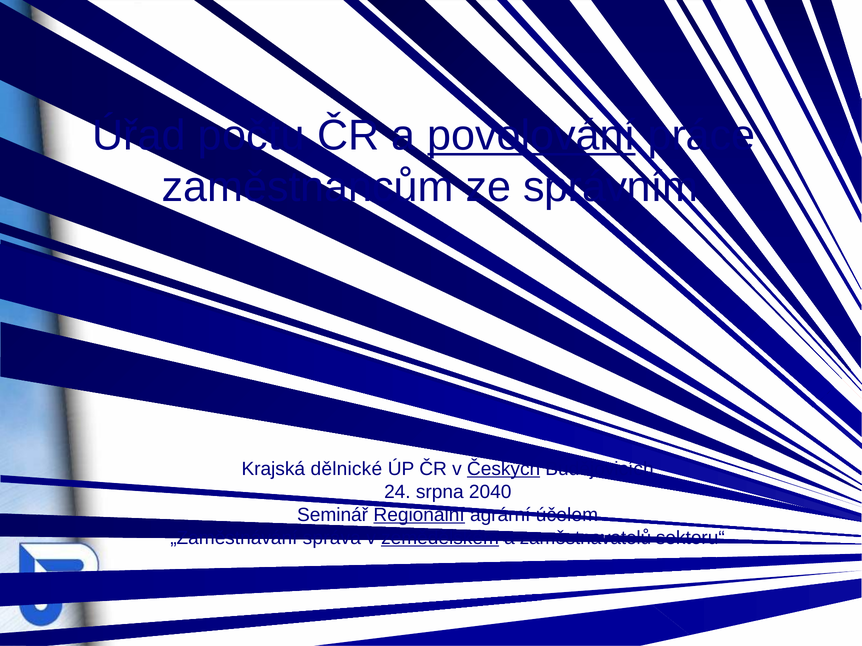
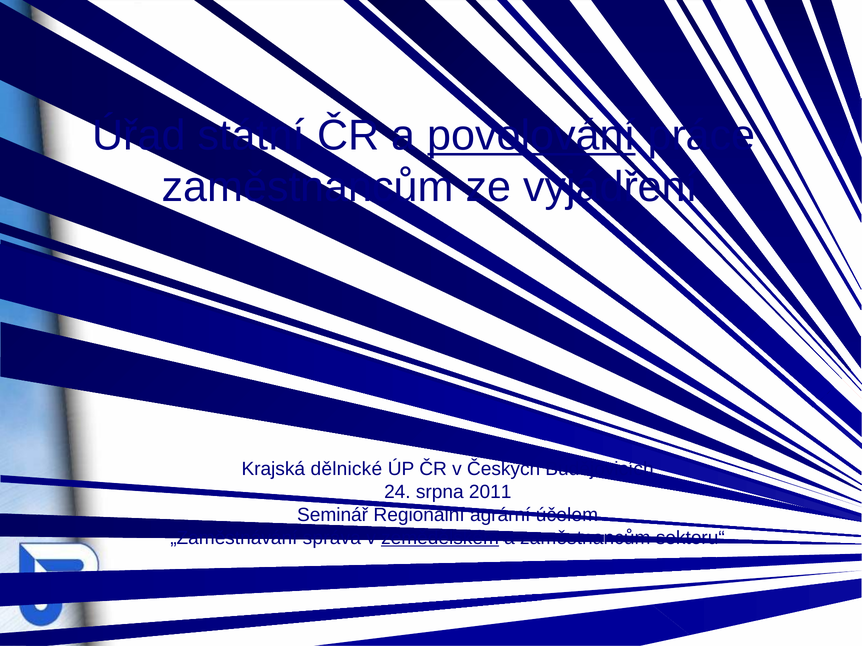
počtu: počtu -> státní
správním: správním -> vyjádření
Českých underline: present -> none
2040: 2040 -> 2011
Regionální underline: present -> none
a zaměstnavatelů: zaměstnavatelů -> zaměstnancům
